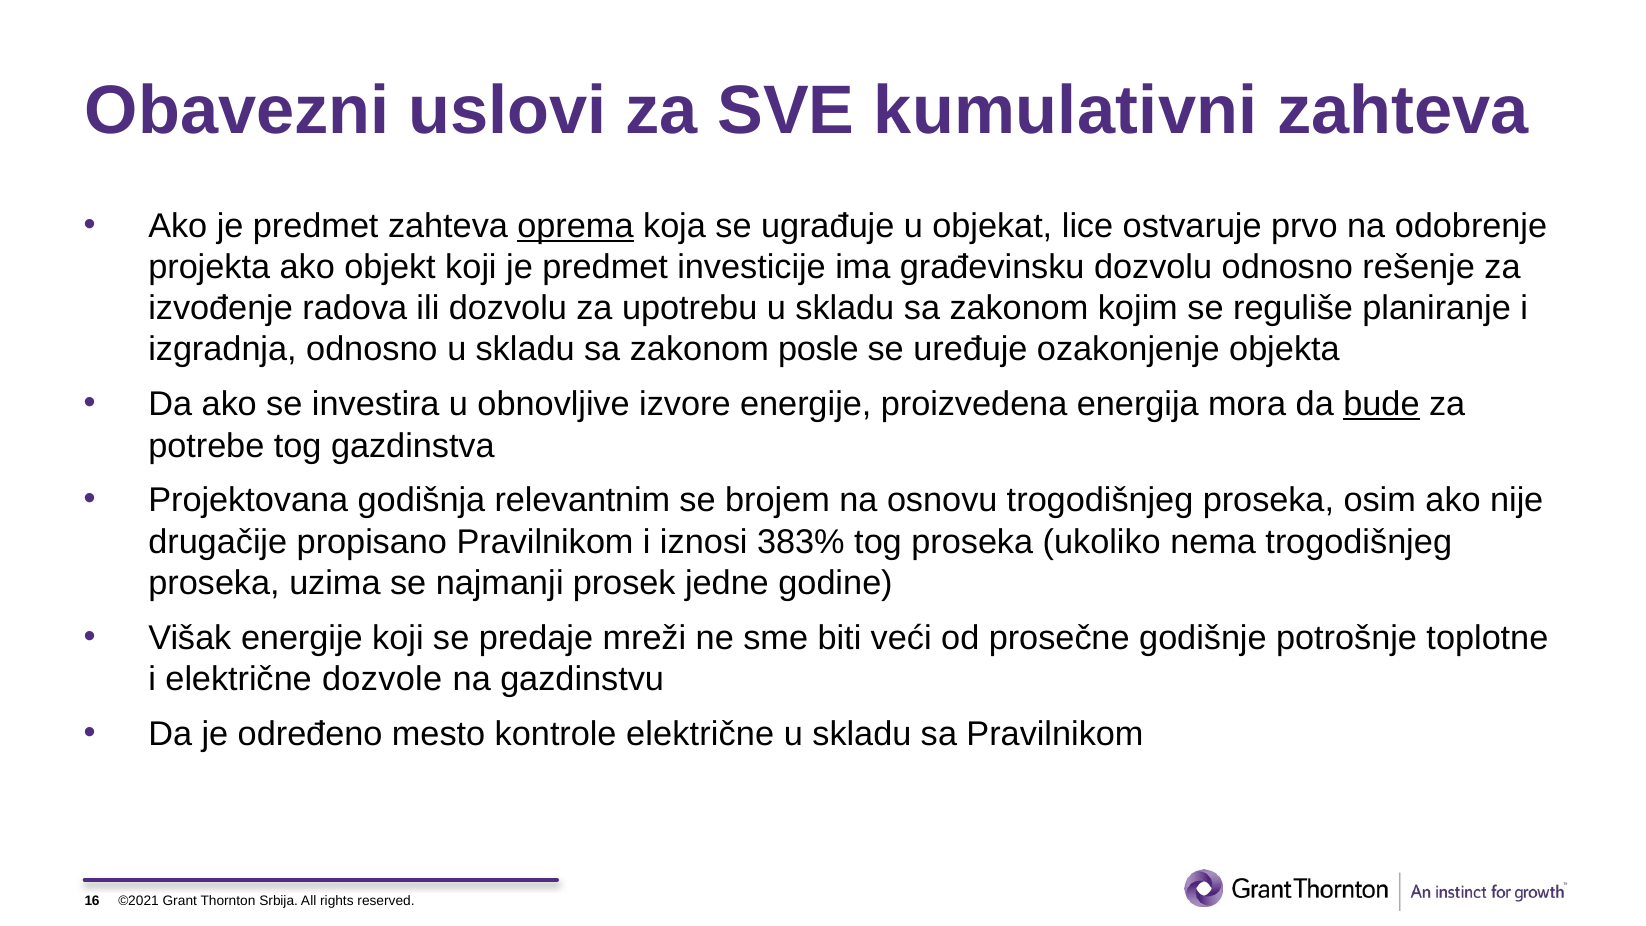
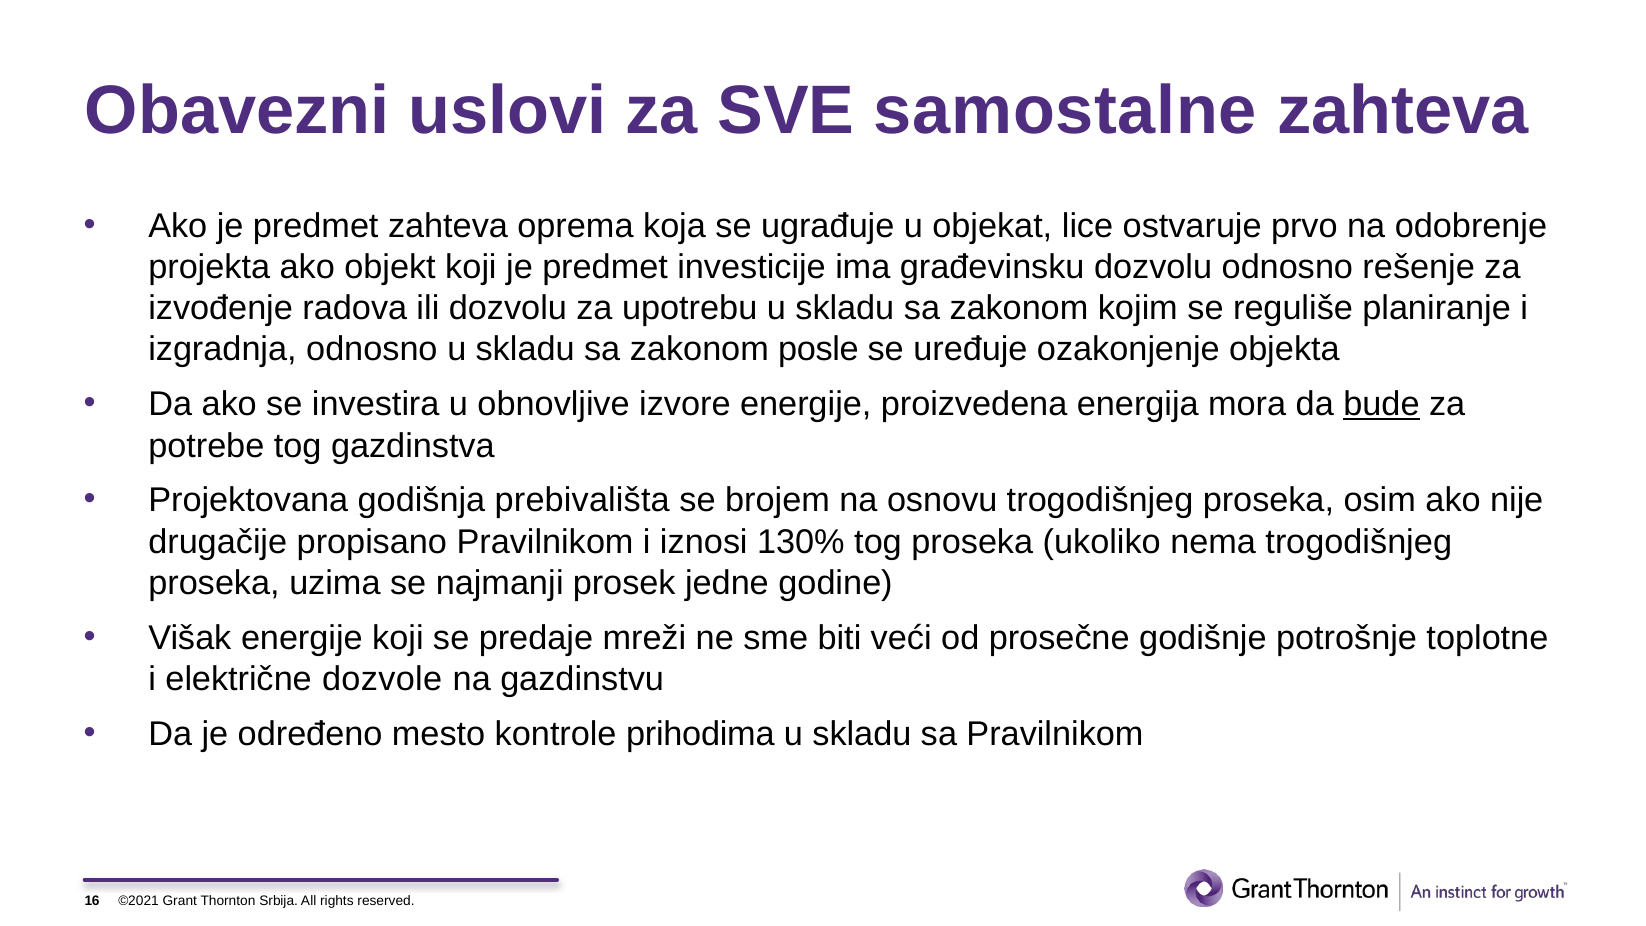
kumulativni: kumulativni -> samostalne
oprema underline: present -> none
relevantnim: relevantnim -> prebivališta
383%: 383% -> 130%
kontrole električne: električne -> prihodima
